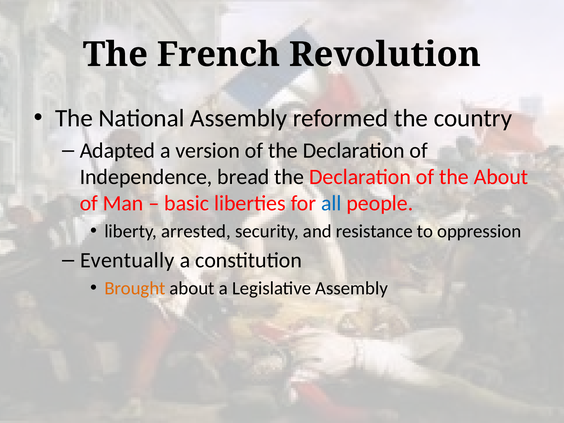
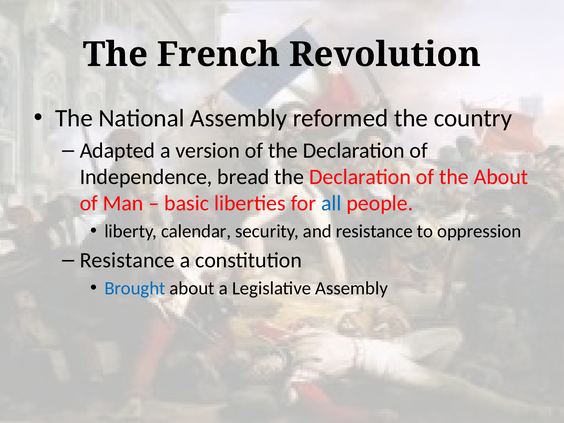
arrested: arrested -> calendar
Eventually at (127, 260): Eventually -> Resistance
Brought colour: orange -> blue
